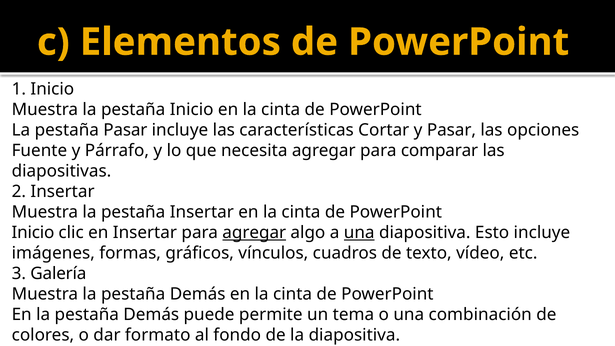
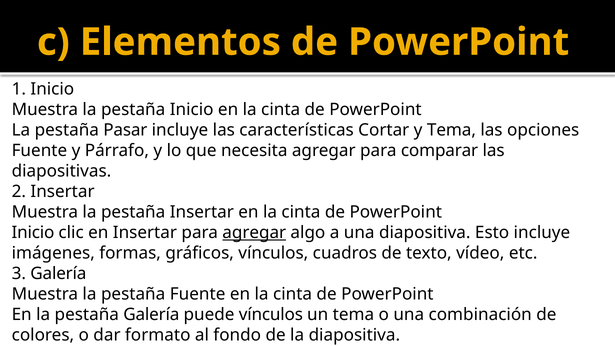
y Pasar: Pasar -> Tema
una at (359, 232) underline: present -> none
Muestra la pestaña Demás: Demás -> Fuente
En la pestaña Demás: Demás -> Galería
puede permite: permite -> vínculos
